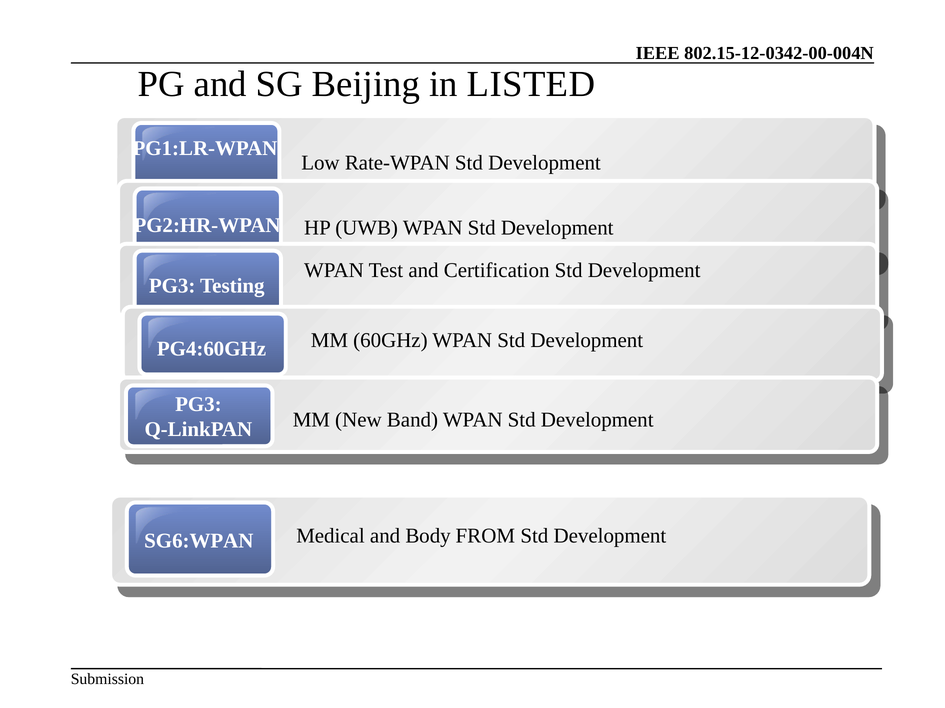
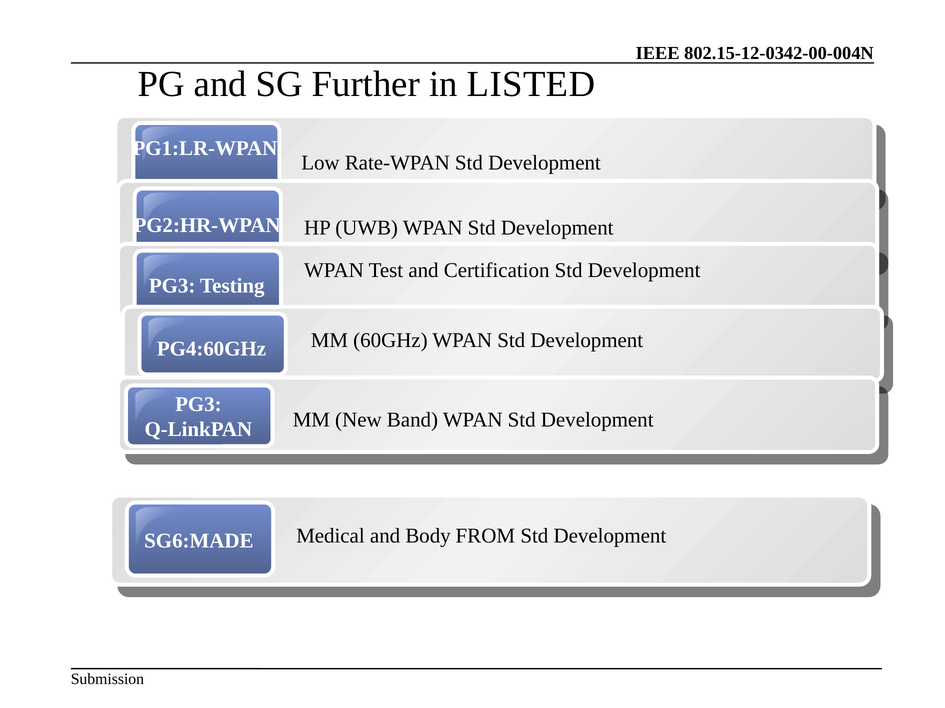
Beijing: Beijing -> Further
SG6:WPAN: SG6:WPAN -> SG6:MADE
